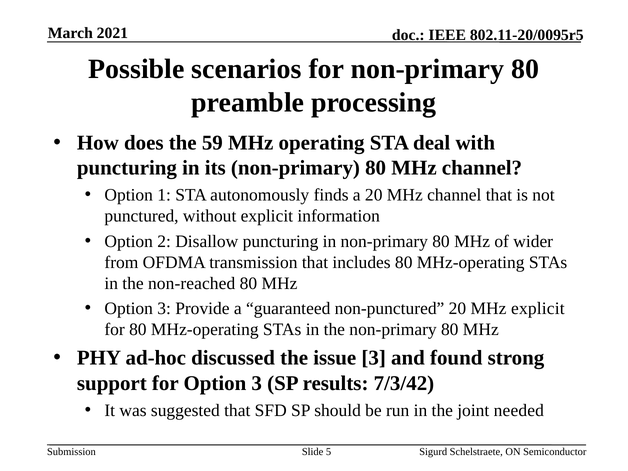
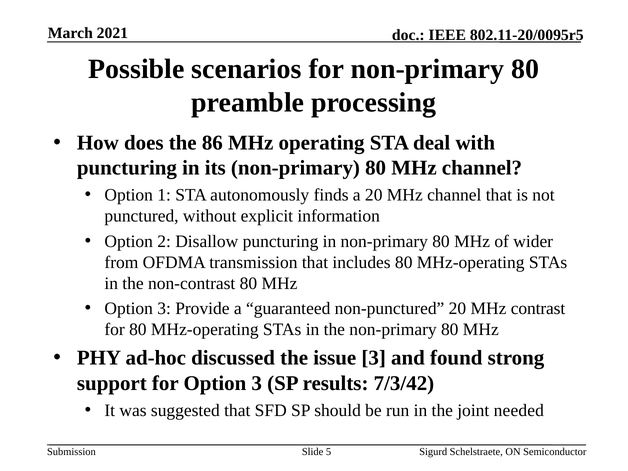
59: 59 -> 86
non-reached: non-reached -> non-contrast
MHz explicit: explicit -> contrast
